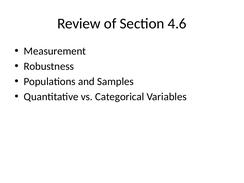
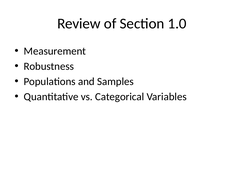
4.6: 4.6 -> 1.0
